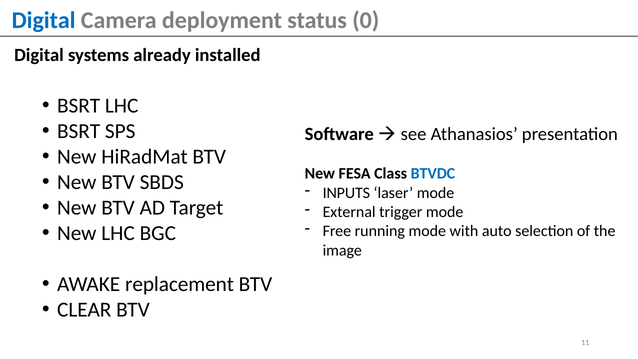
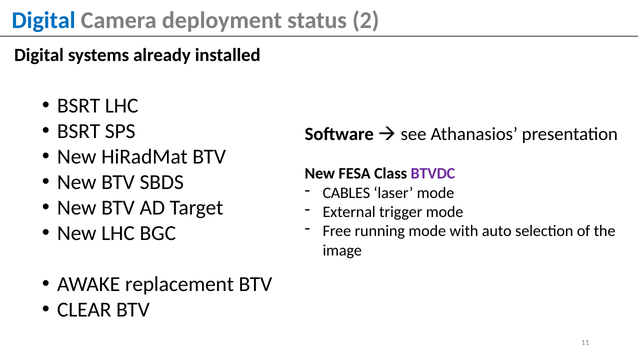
0: 0 -> 2
BTVDC colour: blue -> purple
INPUTS: INPUTS -> CABLES
